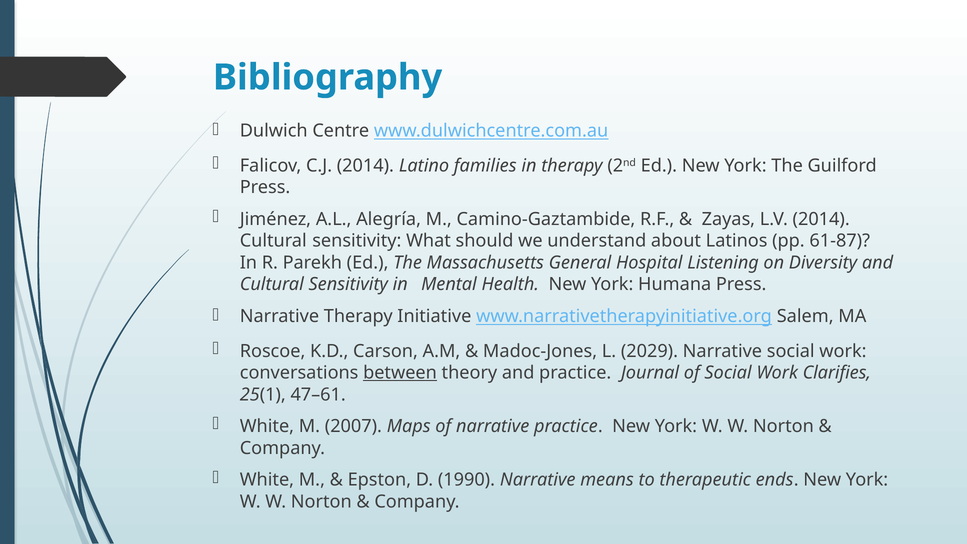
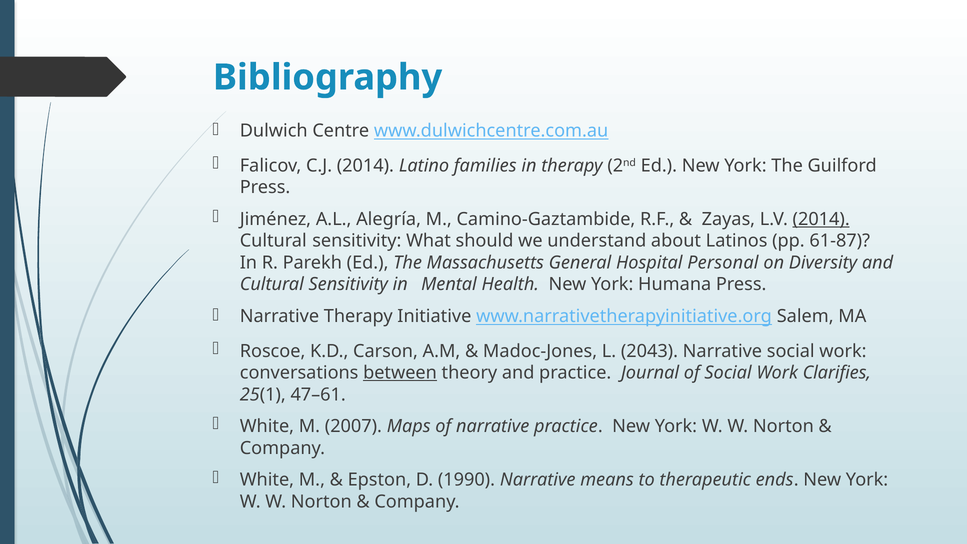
2014 at (821, 219) underline: none -> present
Listening: Listening -> Personal
2029: 2029 -> 2043
